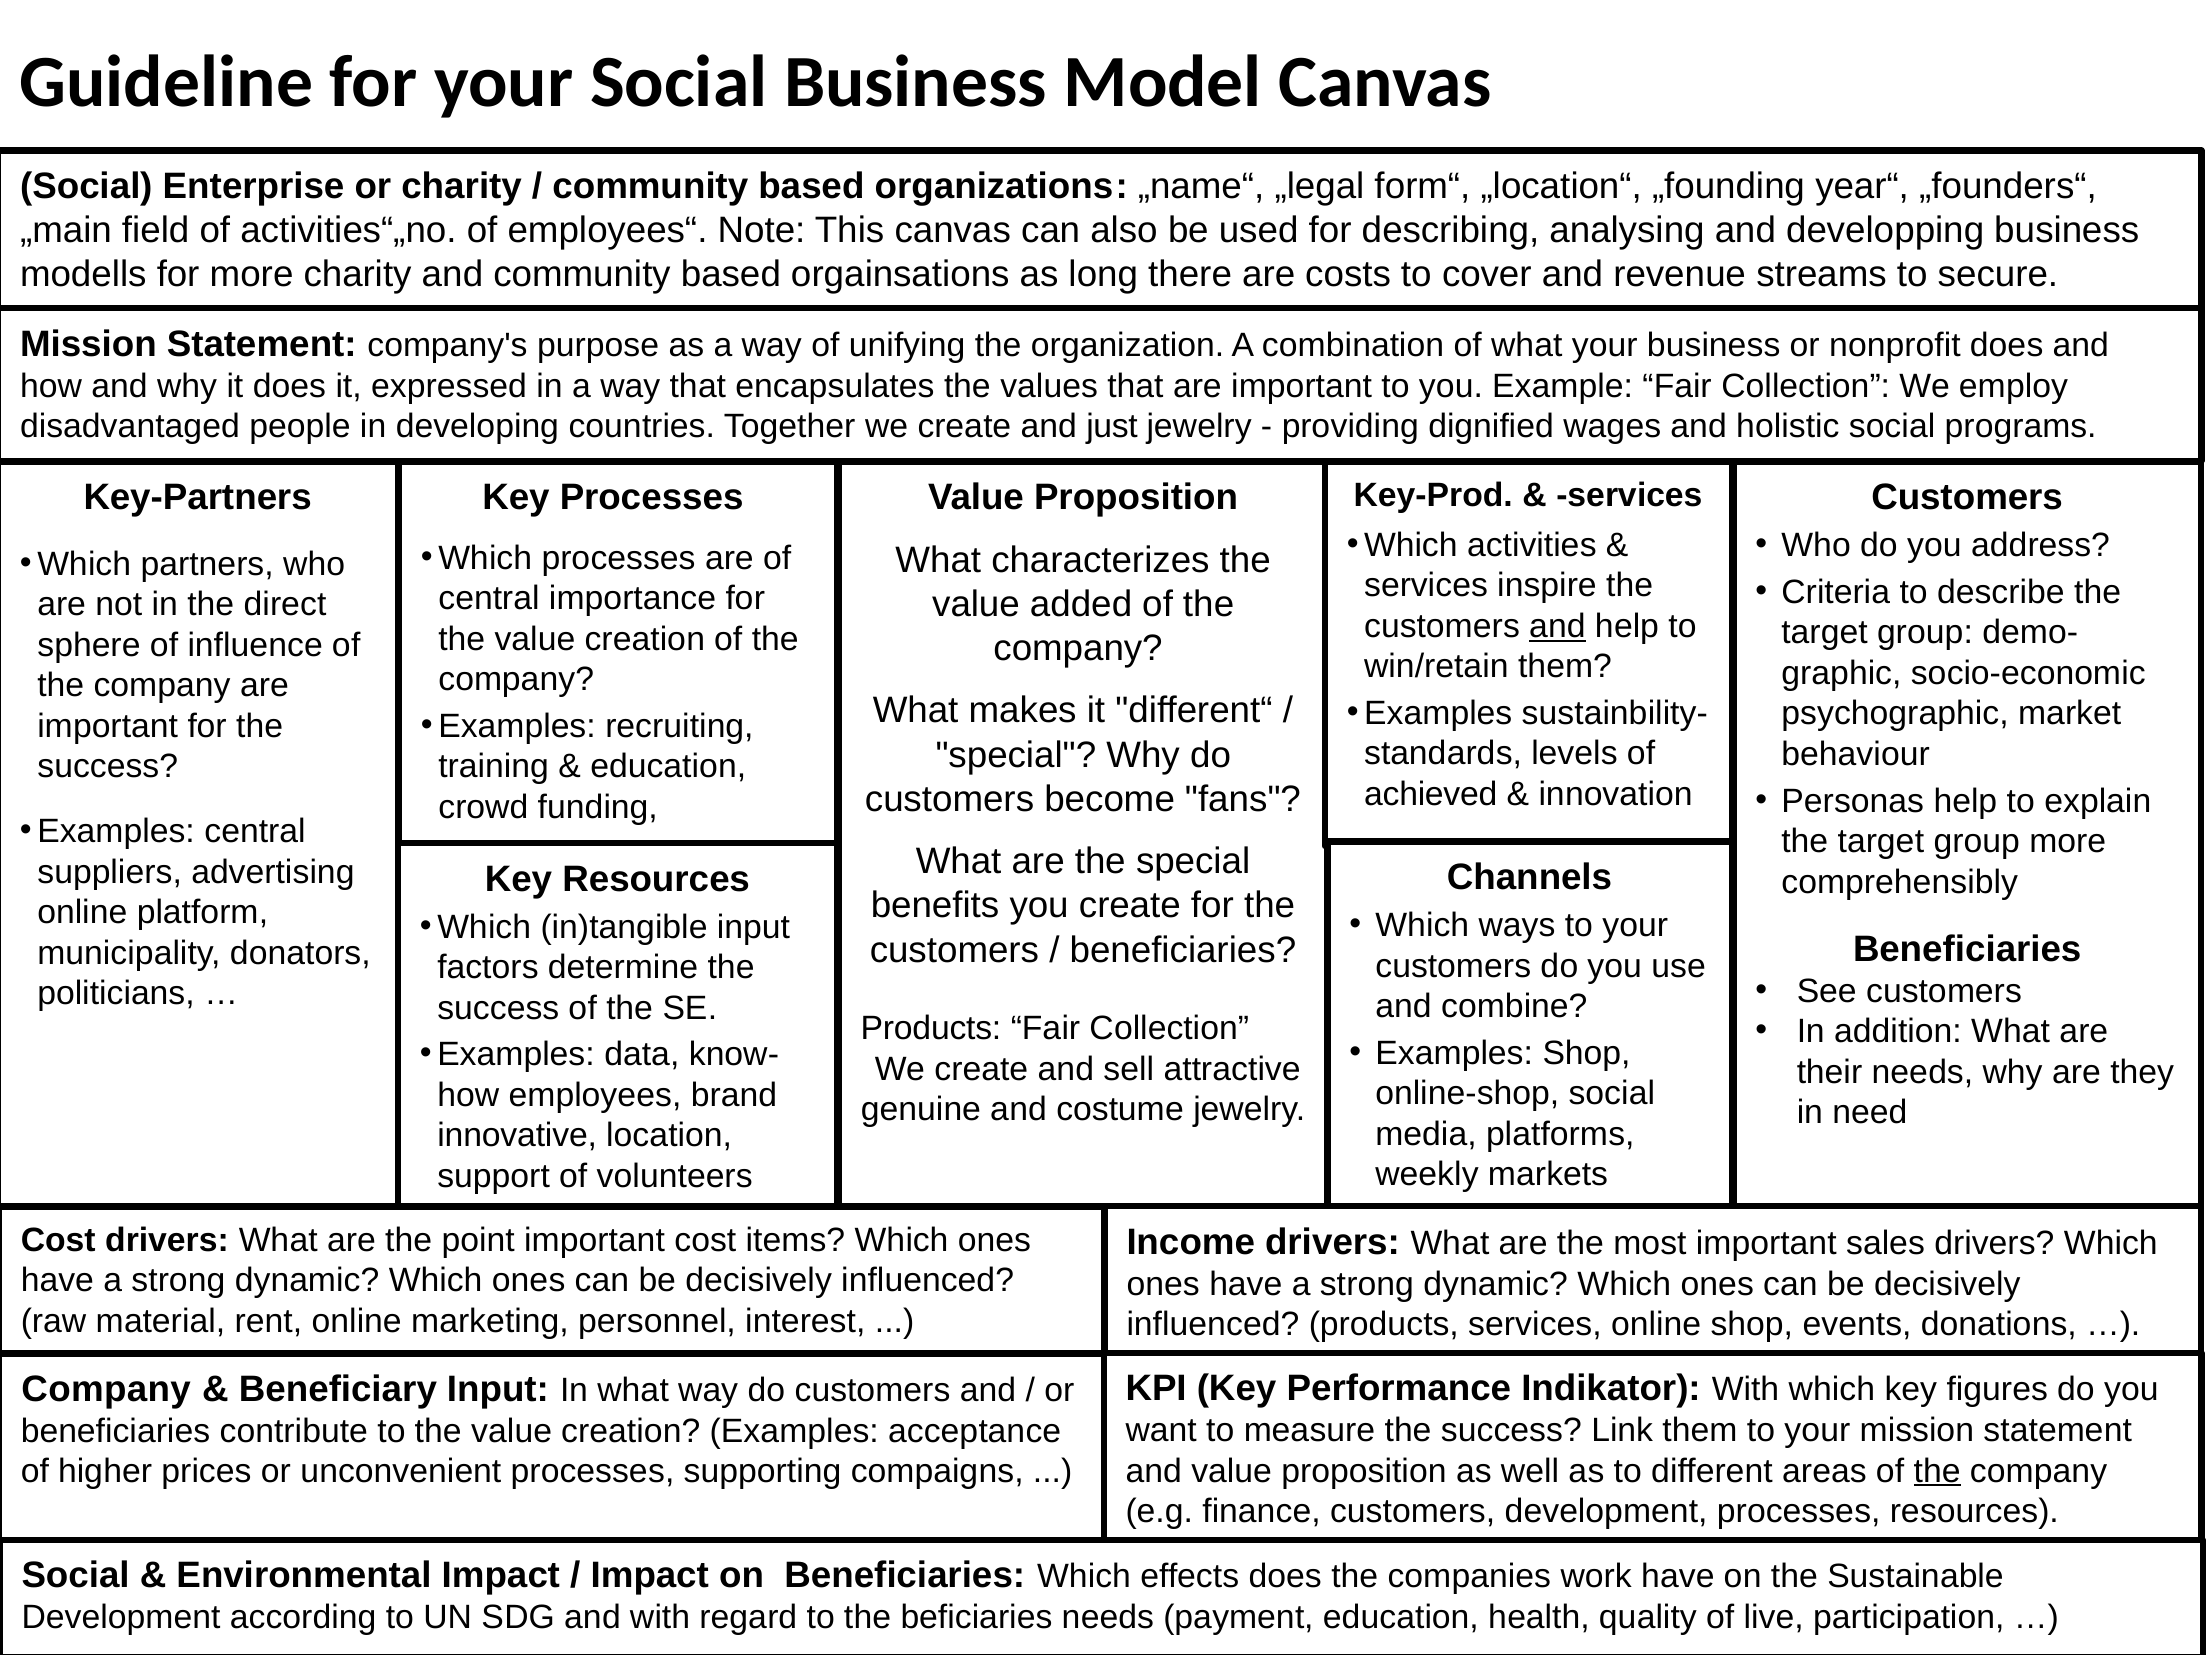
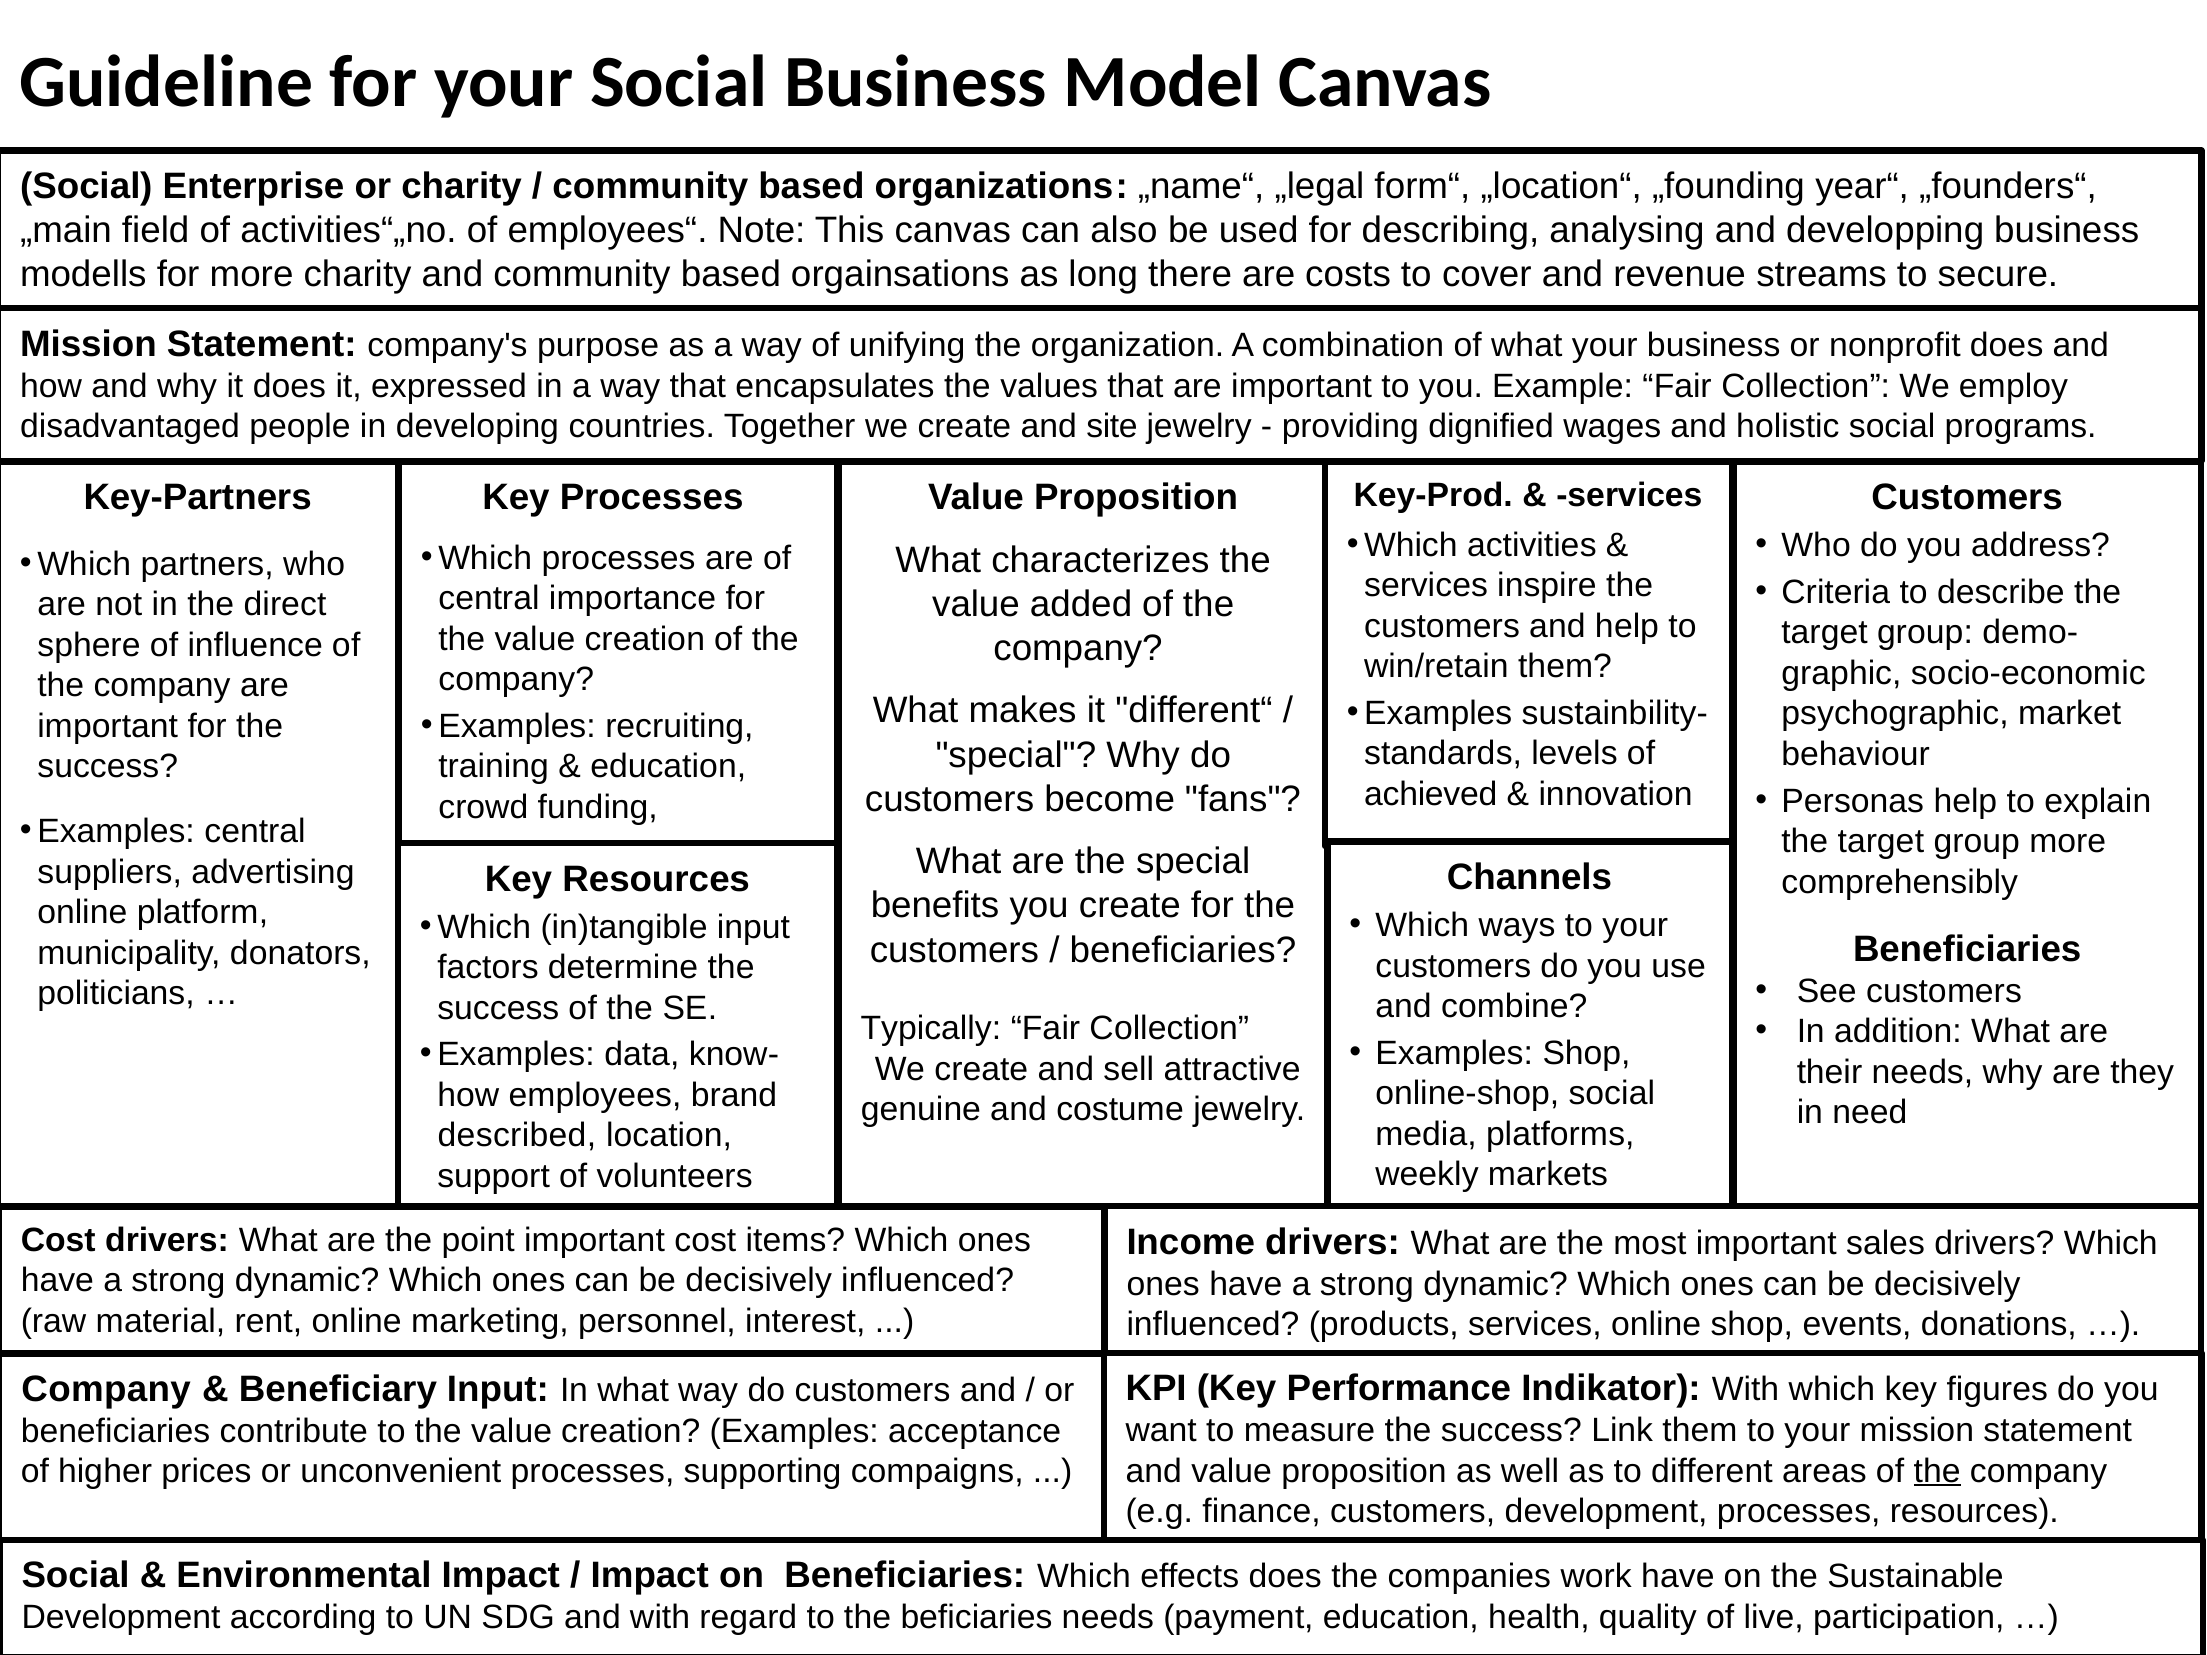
just: just -> site
and at (1557, 626) underline: present -> none
Products at (931, 1029): Products -> Typically
innovative: innovative -> described
